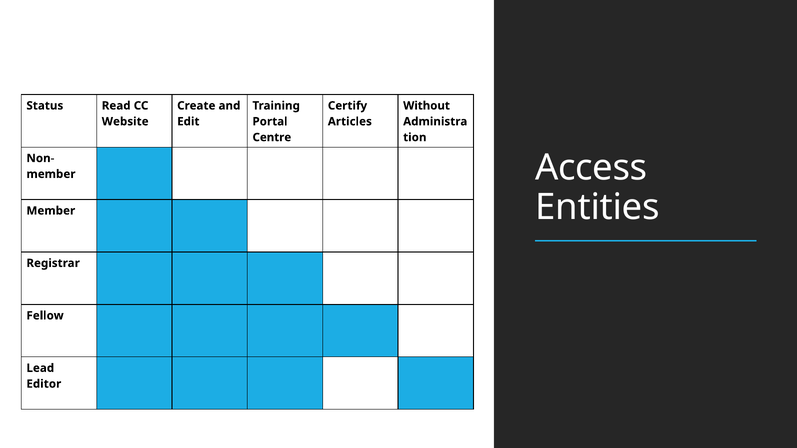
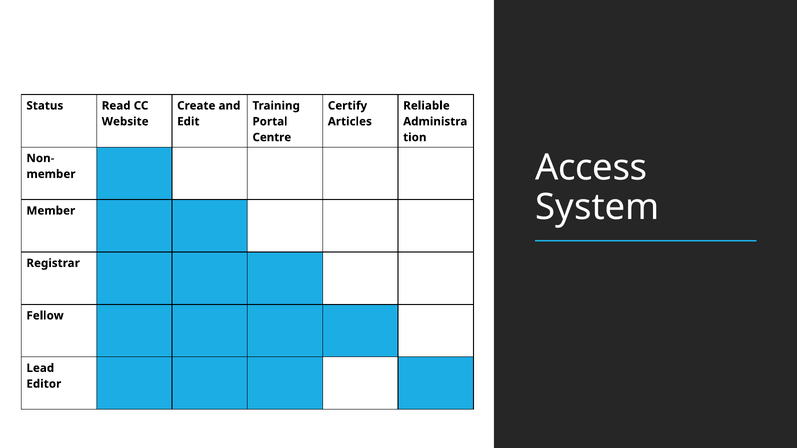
Without: Without -> Reliable
Entities: Entities -> System
